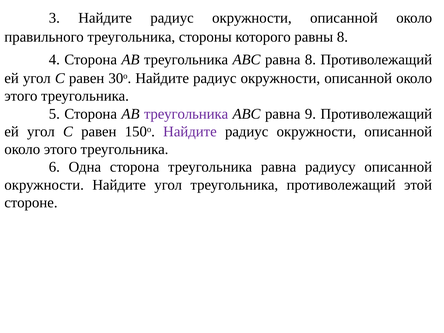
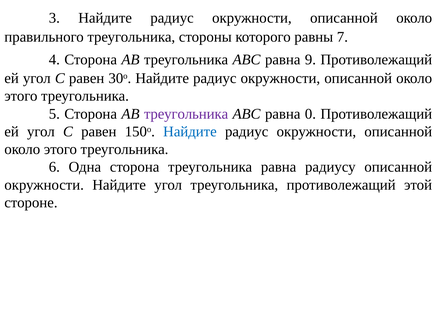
равны 8: 8 -> 7
равна 8: 8 -> 9
9: 9 -> 0
Найдите at (190, 132) colour: purple -> blue
